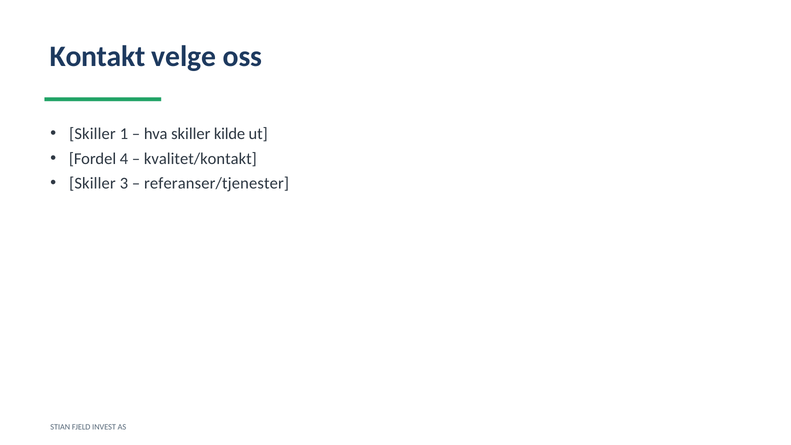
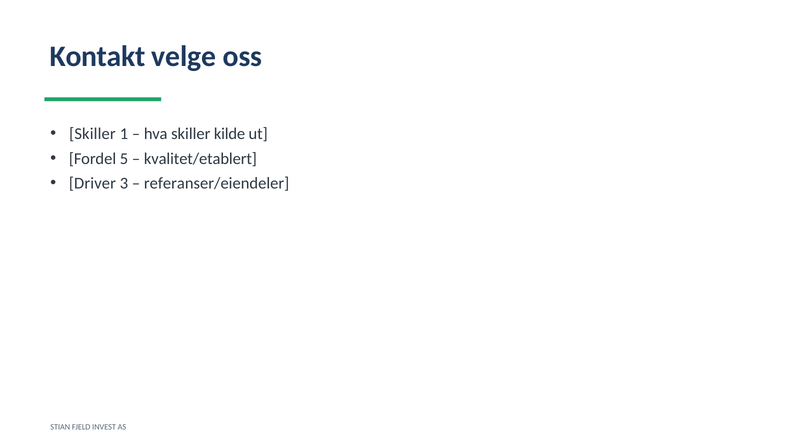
4: 4 -> 5
kvalitet/kontakt: kvalitet/kontakt -> kvalitet/etablert
Skiller at (92, 183): Skiller -> Driver
referanser/tjenester: referanser/tjenester -> referanser/eiendeler
